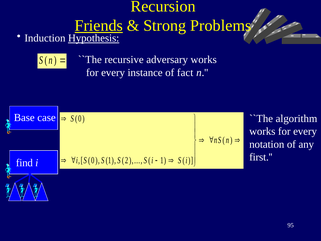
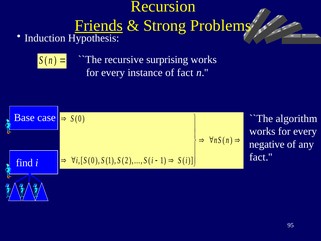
Hypothesis underline: present -> none
adversary: adversary -> surprising
notation: notation -> negative
first at (261, 157): first -> fact
